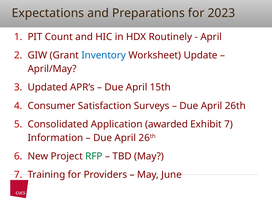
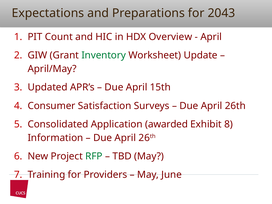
2023: 2023 -> 2043
Routinely: Routinely -> Overview
Inventory colour: blue -> green
Exhibit 7: 7 -> 8
